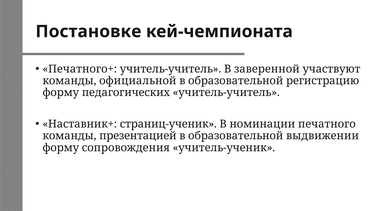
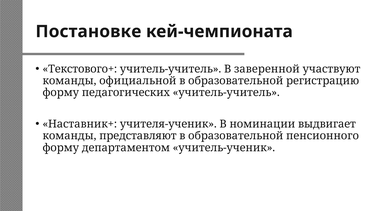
Печатного+: Печатного+ -> Текстового+
страниц-ученик: страниц-ученик -> учителя-ученик
печатного: печатного -> выдвигает
презентацией: презентацией -> представляют
выдвижении: выдвижении -> пенсионного
сопровождения: сопровождения -> департаментом
